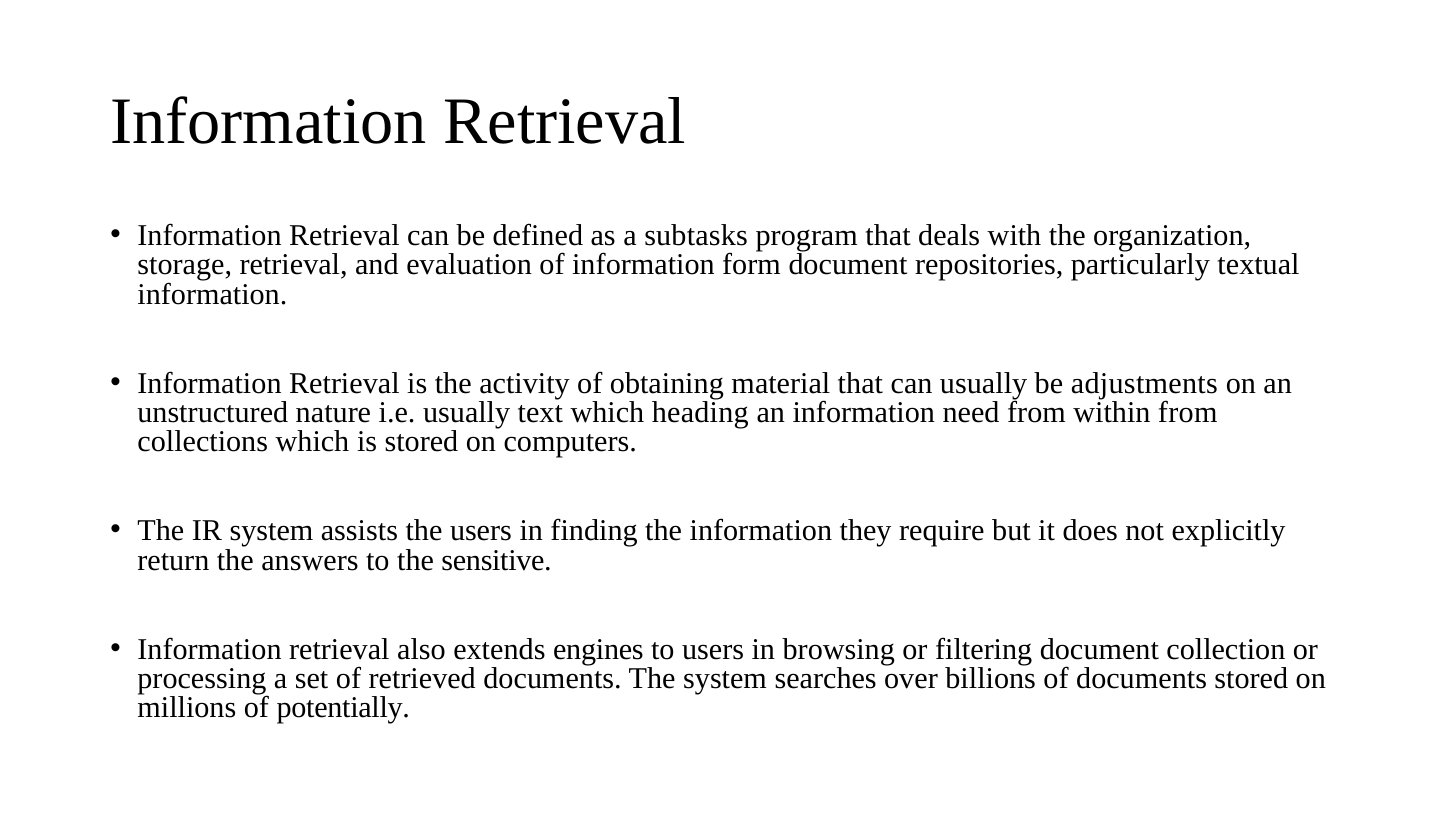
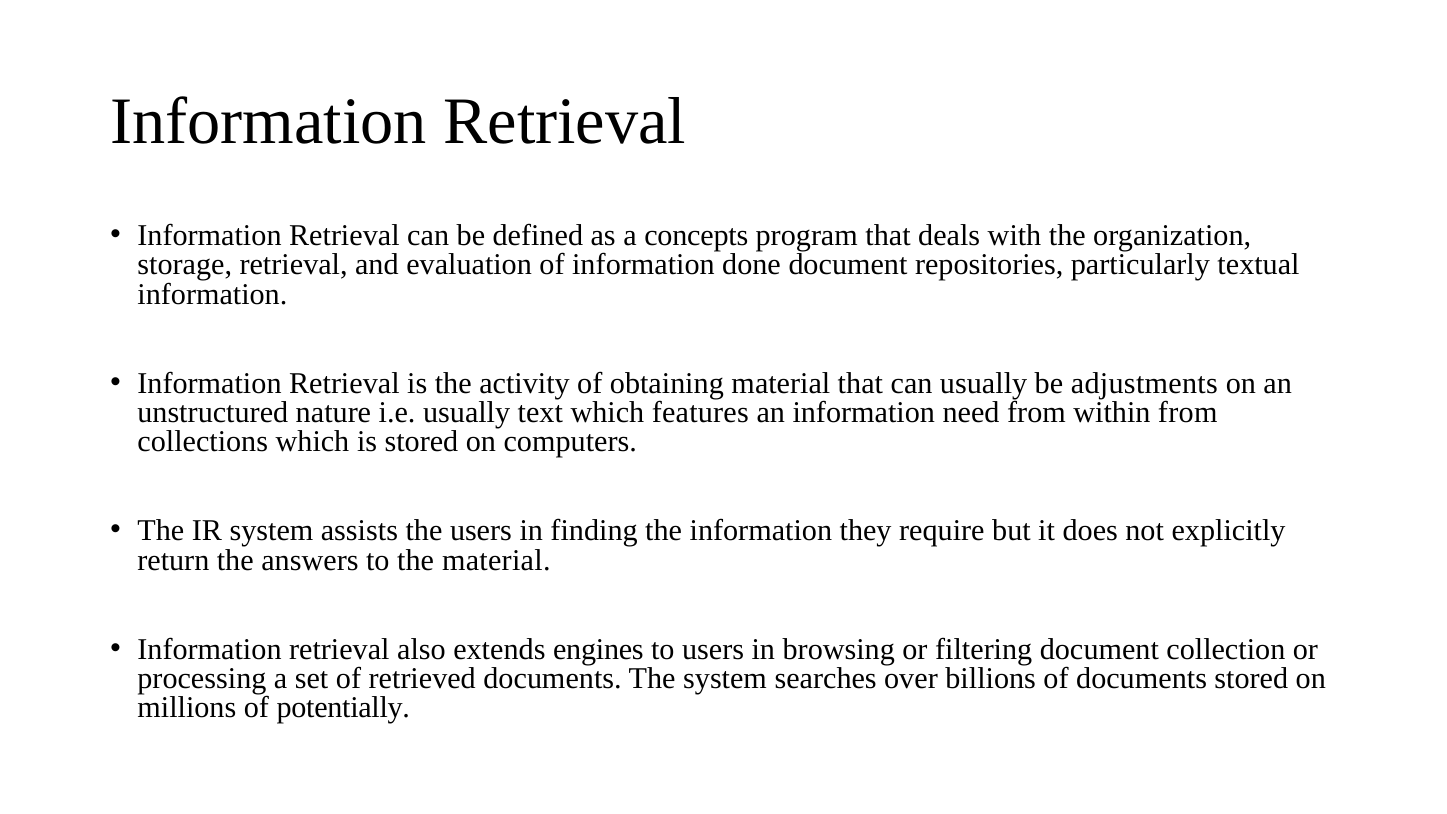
subtasks: subtasks -> concepts
form: form -> done
heading: heading -> features
the sensitive: sensitive -> material
